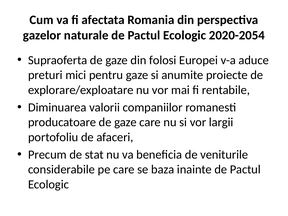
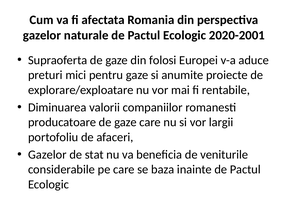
2020-2054: 2020-2054 -> 2020-2001
Precum at (47, 155): Precum -> Gazelor
